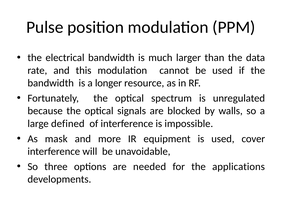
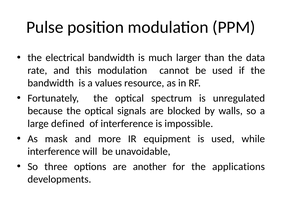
longer: longer -> values
cover: cover -> while
needed: needed -> another
